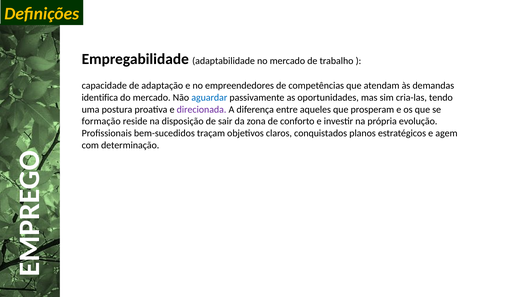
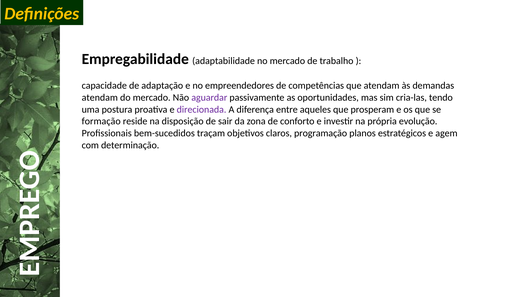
identifica at (100, 97): identifica -> atendam
aguardar colour: blue -> purple
conquistados: conquistados -> programação
